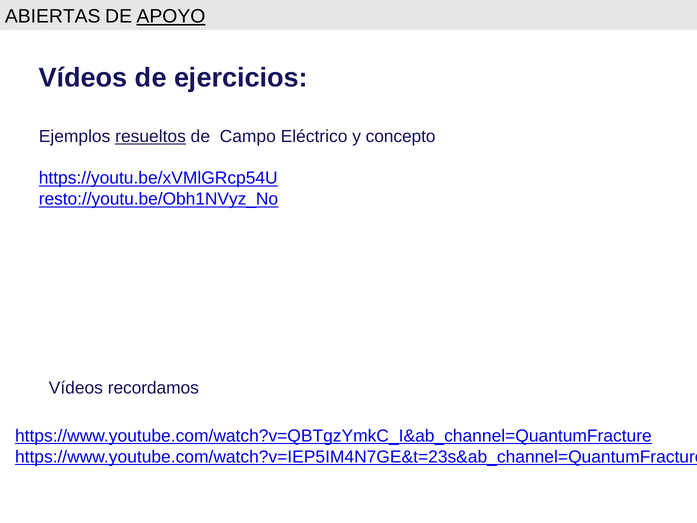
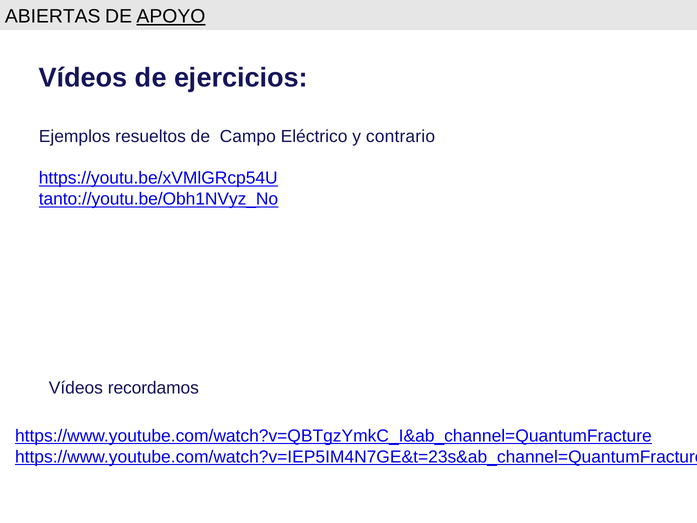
resueltos underline: present -> none
concepto: concepto -> contrario
resto://youtu.be/Obh1NVyz_No: resto://youtu.be/Obh1NVyz_No -> tanto://youtu.be/Obh1NVyz_No
